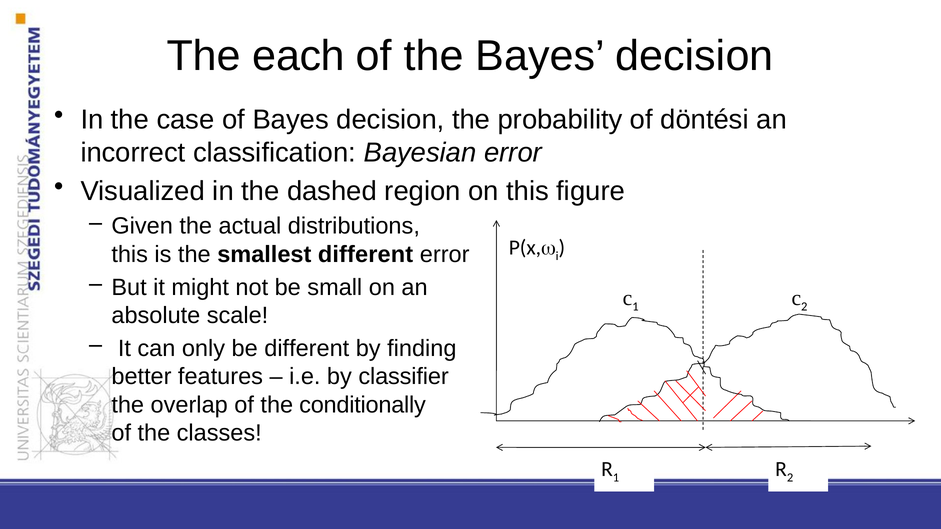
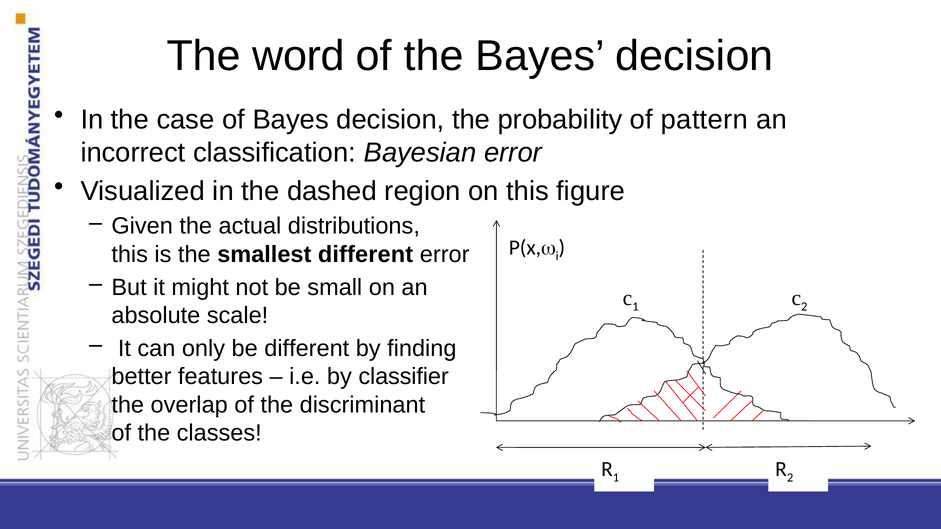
each: each -> word
döntési: döntési -> pattern
conditionally: conditionally -> discriminant
